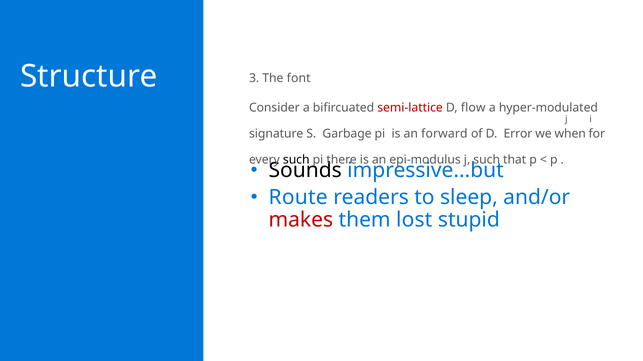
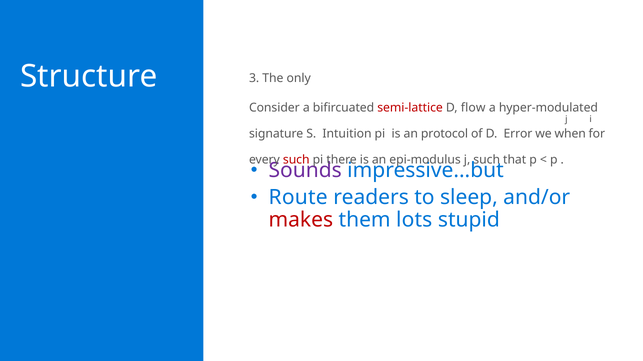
font: font -> only
Garbage: Garbage -> Intuition
forward: forward -> protocol
such at (296, 160) colour: black -> red
Sounds colour: black -> purple
lost: lost -> lots
